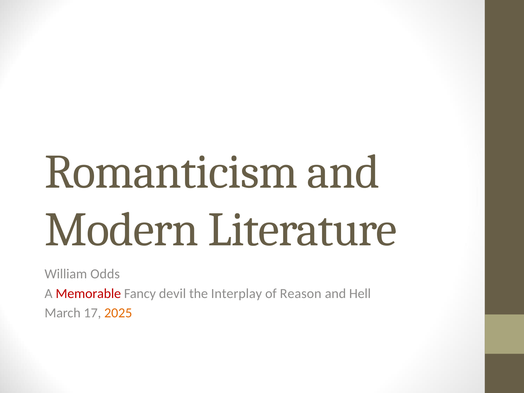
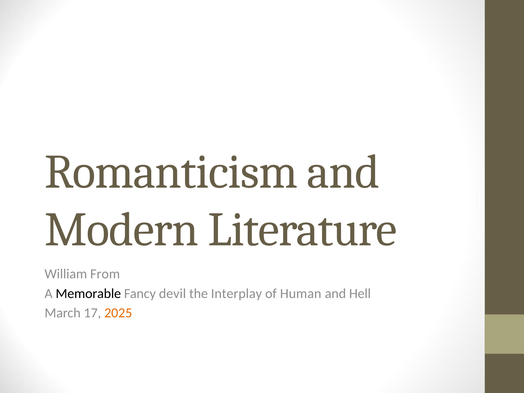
Odds: Odds -> From
Memorable colour: red -> black
Reason: Reason -> Human
